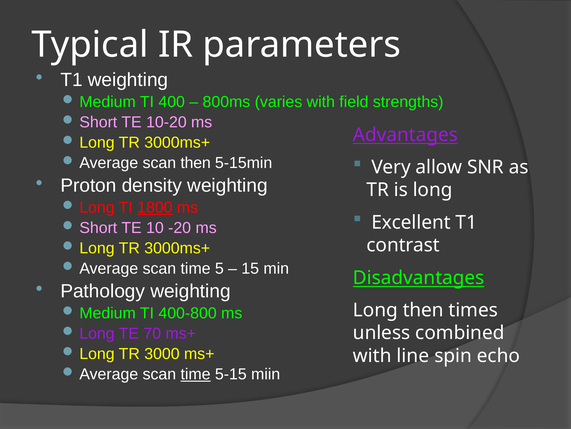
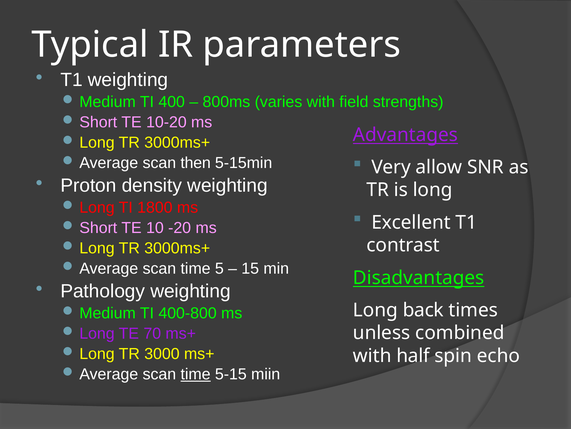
1800 underline: present -> none
Long then: then -> back
line: line -> half
